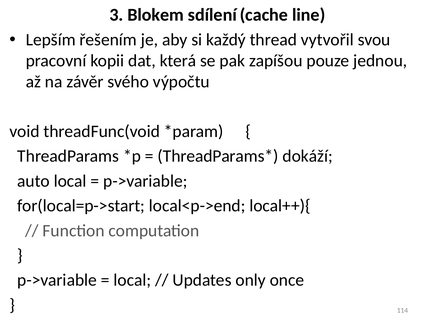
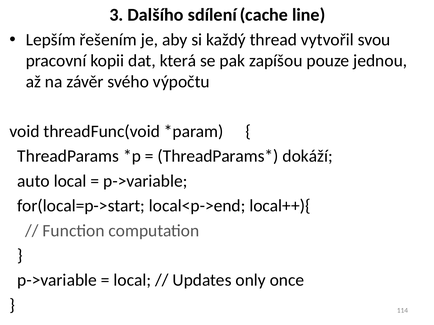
Blokem: Blokem -> Dalšího
